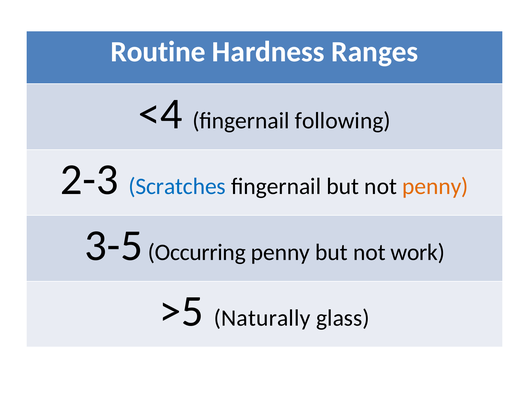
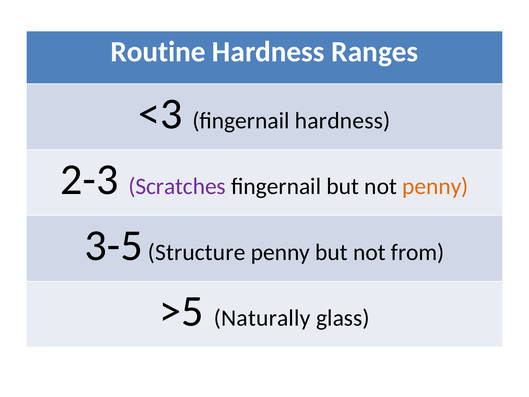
<4: <4 -> <3
fingernail following: following -> hardness
Scratches colour: blue -> purple
Occurring: Occurring -> Structure
work: work -> from
